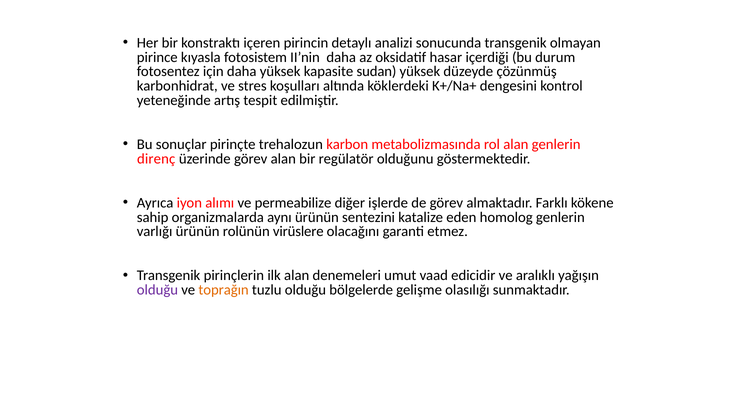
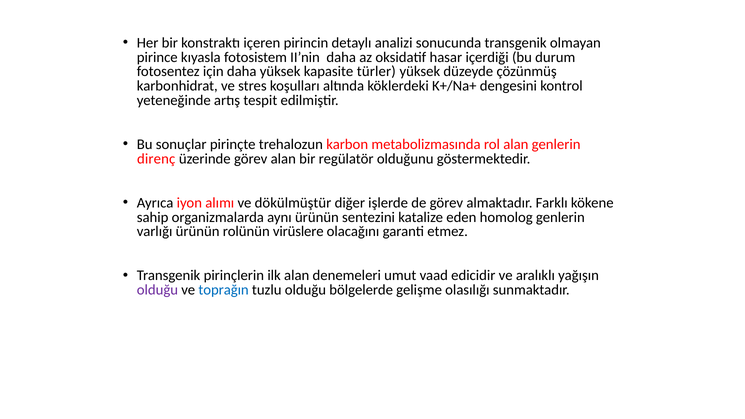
sudan: sudan -> türler
permeabilize: permeabilize -> dökülmüştür
toprağın colour: orange -> blue
